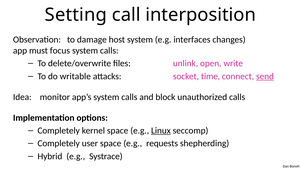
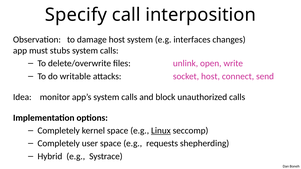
Setting: Setting -> Specify
focus: focus -> stubs
socket time: time -> host
send underline: present -> none
